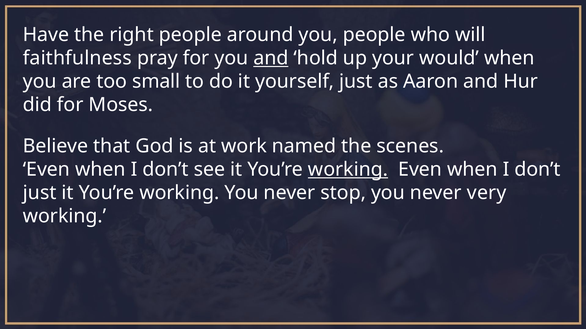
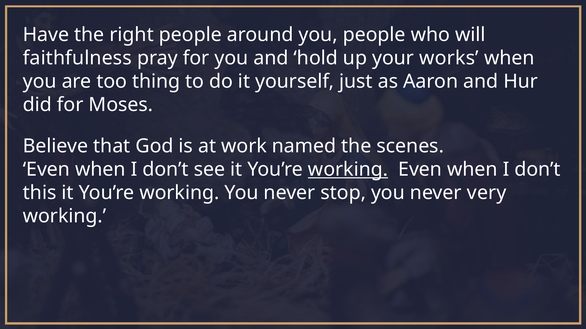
and at (271, 58) underline: present -> none
would: would -> works
small: small -> thing
just at (40, 193): just -> this
